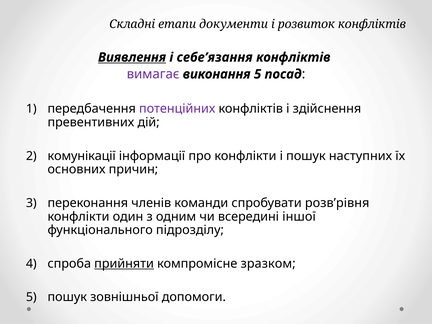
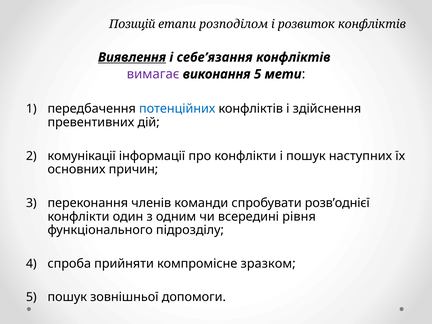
Складні: Складні -> Позицій
документи: документи -> розподілом
посад: посад -> мети
потенційних colour: purple -> blue
розв’рівня: розв’рівня -> розв’однієї
іншої: іншої -> рівня
прийняти underline: present -> none
